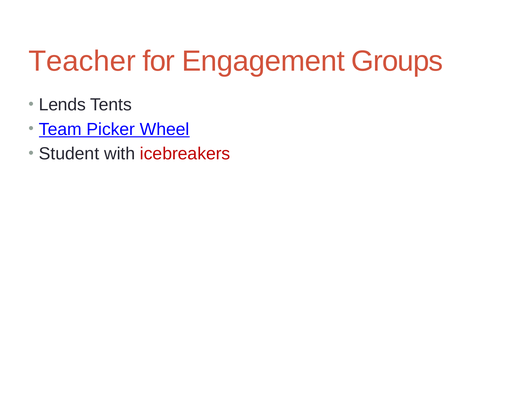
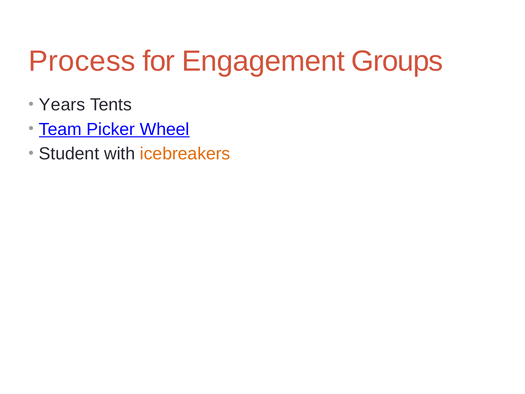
Teacher: Teacher -> Process
Lends: Lends -> Years
icebreakers colour: red -> orange
